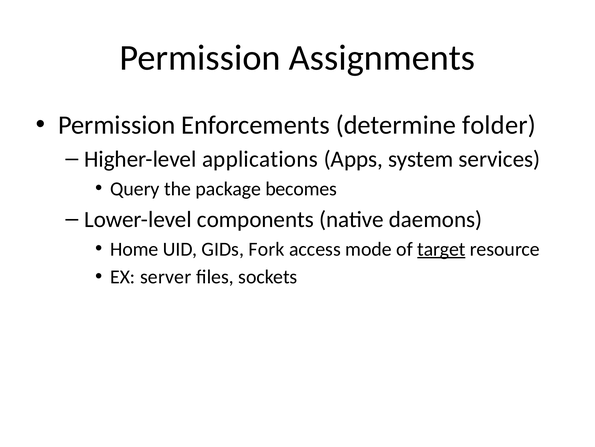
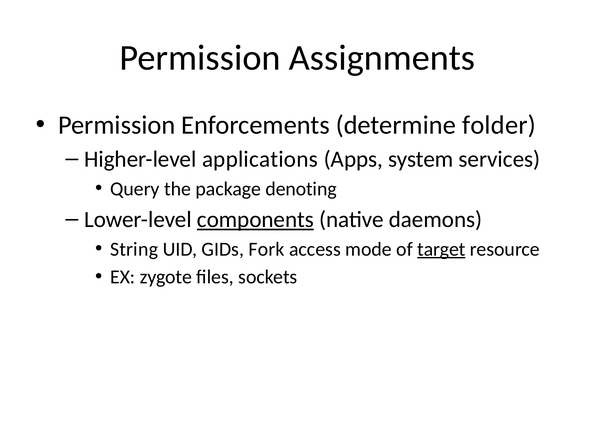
becomes: becomes -> denoting
components underline: none -> present
Home: Home -> String
server: server -> zygote
